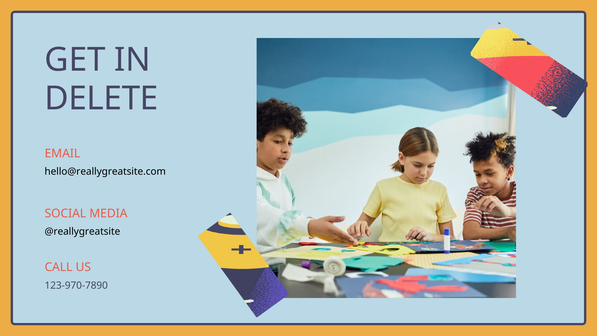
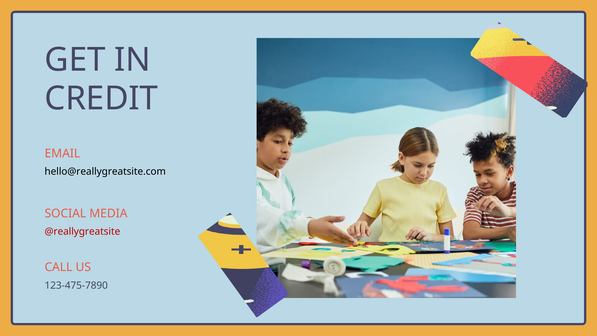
DELETE: DELETE -> CREDIT
@reallygreatsite colour: black -> red
123-970-7890: 123-970-7890 -> 123-475-7890
